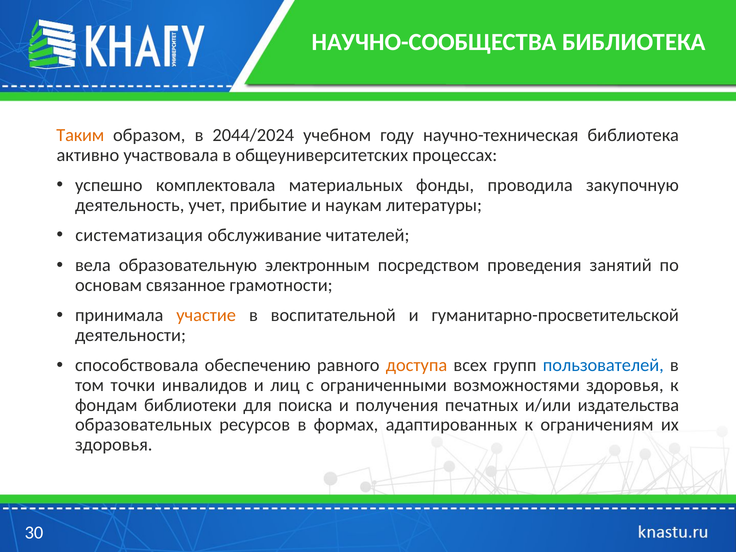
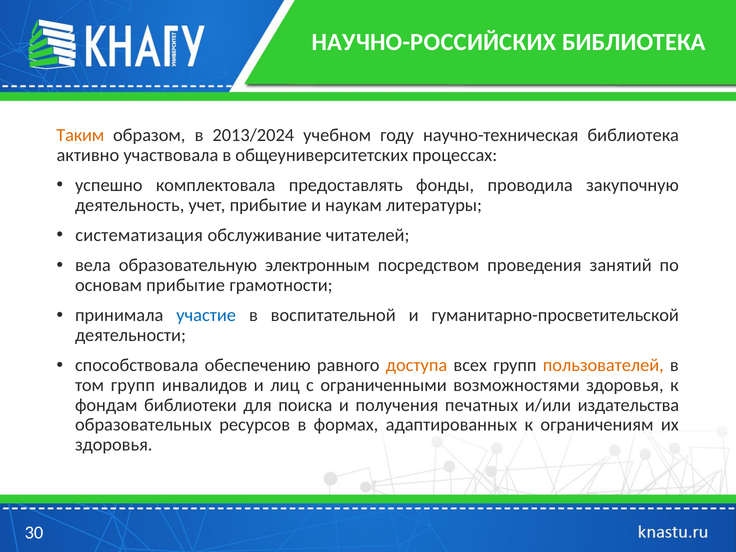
НАУЧНО-СООБЩЕСТВА: НАУЧНО-СООБЩЕСТВА -> НАУЧНО-РОССИЙСКИХ
2044/2024: 2044/2024 -> 2013/2024
материальных: материальных -> предоставлять
основам связанное: связанное -> прибытие
участие colour: orange -> blue
пользователей colour: blue -> orange
том точки: точки -> групп
